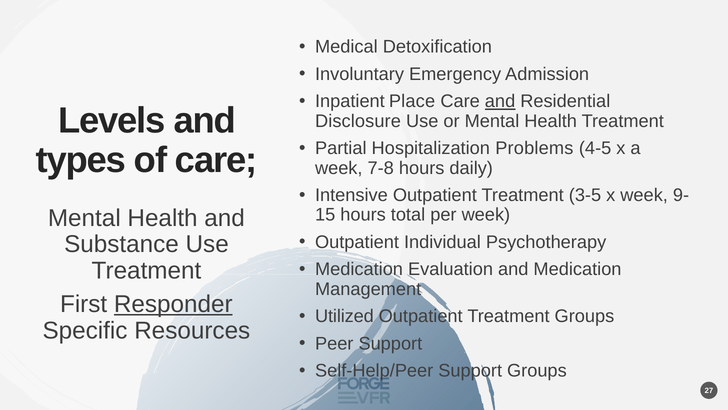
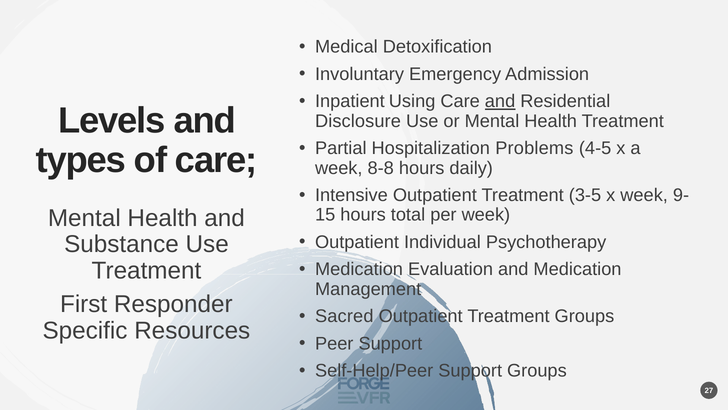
Place: Place -> Using
7-8: 7-8 -> 8-8
Responder underline: present -> none
Utilized: Utilized -> Sacred
